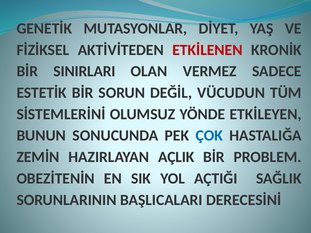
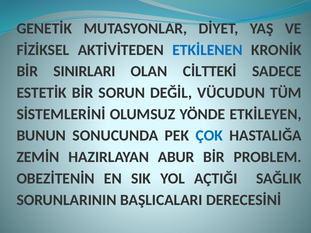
ETKİLENEN colour: red -> blue
VERMEZ: VERMEZ -> CİLTTEKİ
AÇLIK: AÇLIK -> ABUR
